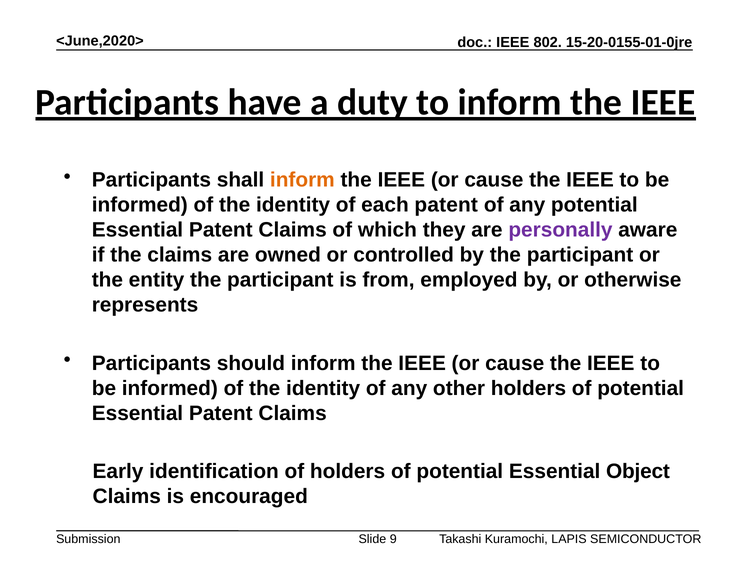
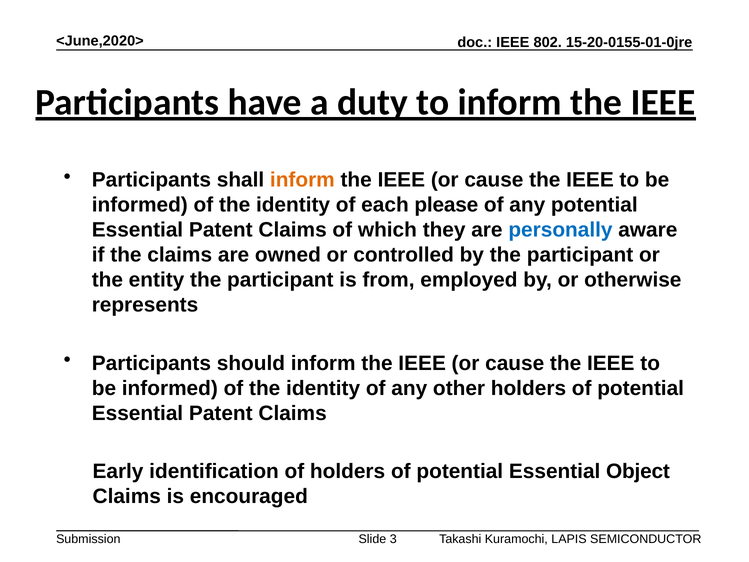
each patent: patent -> please
personally colour: purple -> blue
9: 9 -> 3
